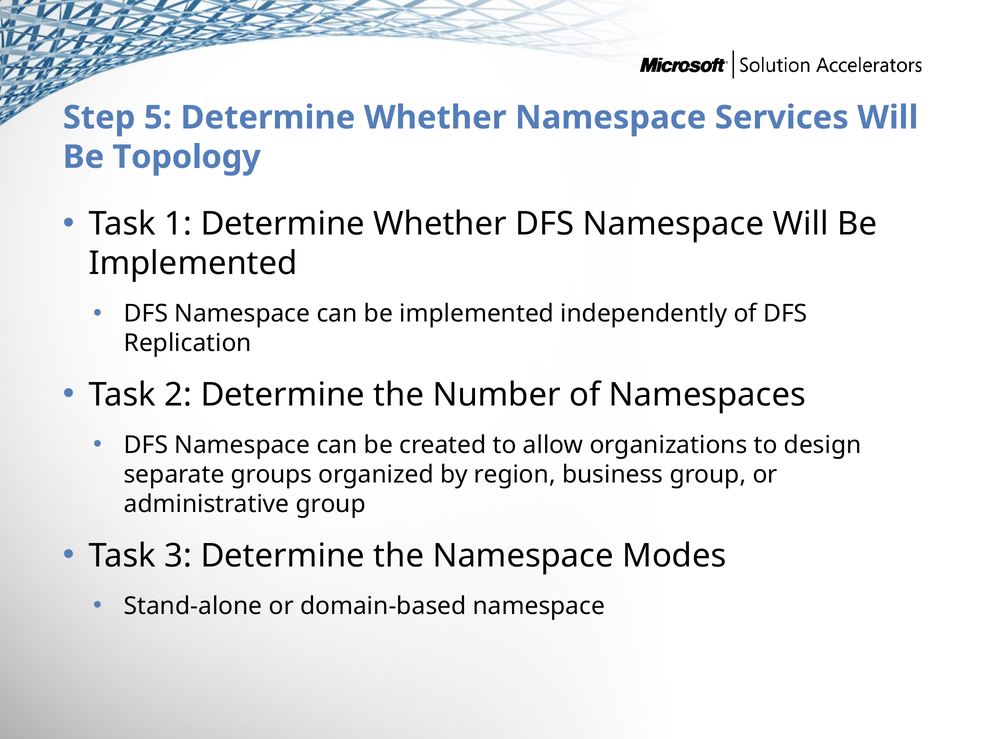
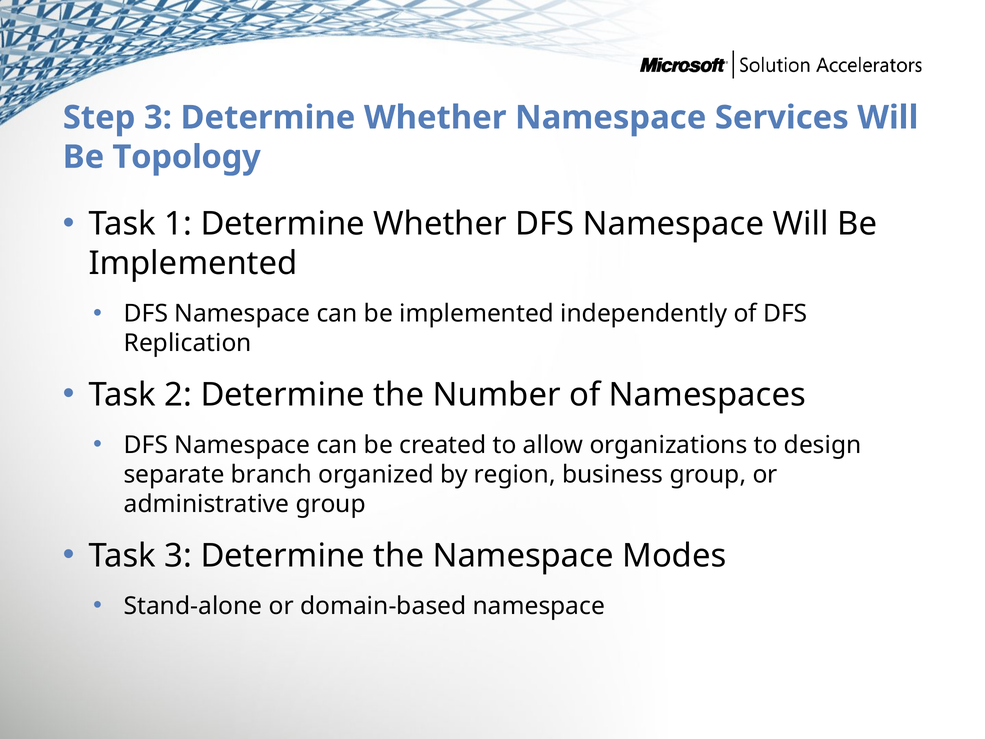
Step 5: 5 -> 3
groups: groups -> branch
